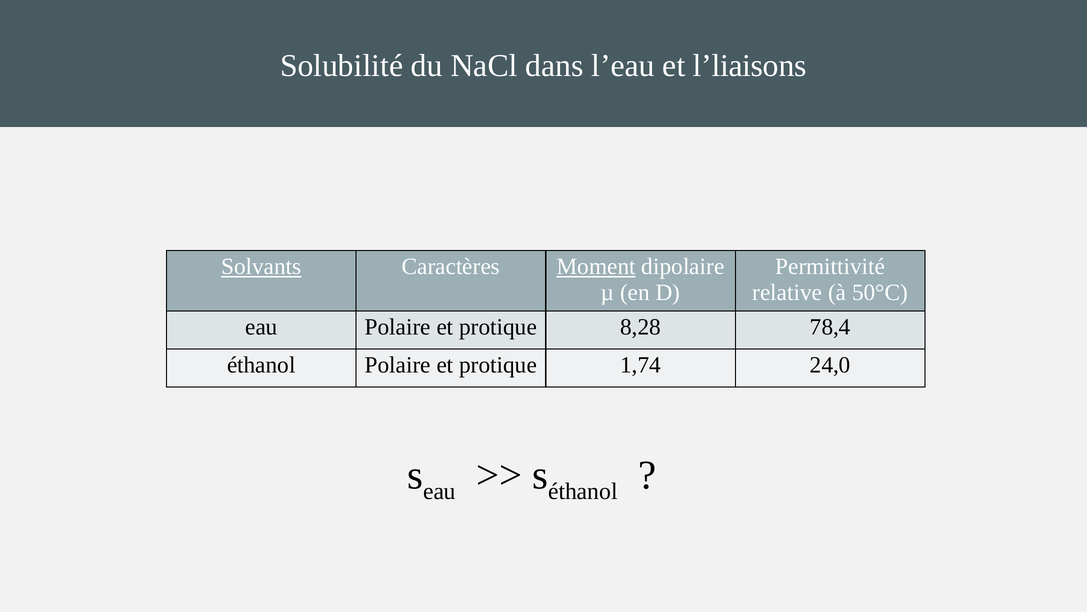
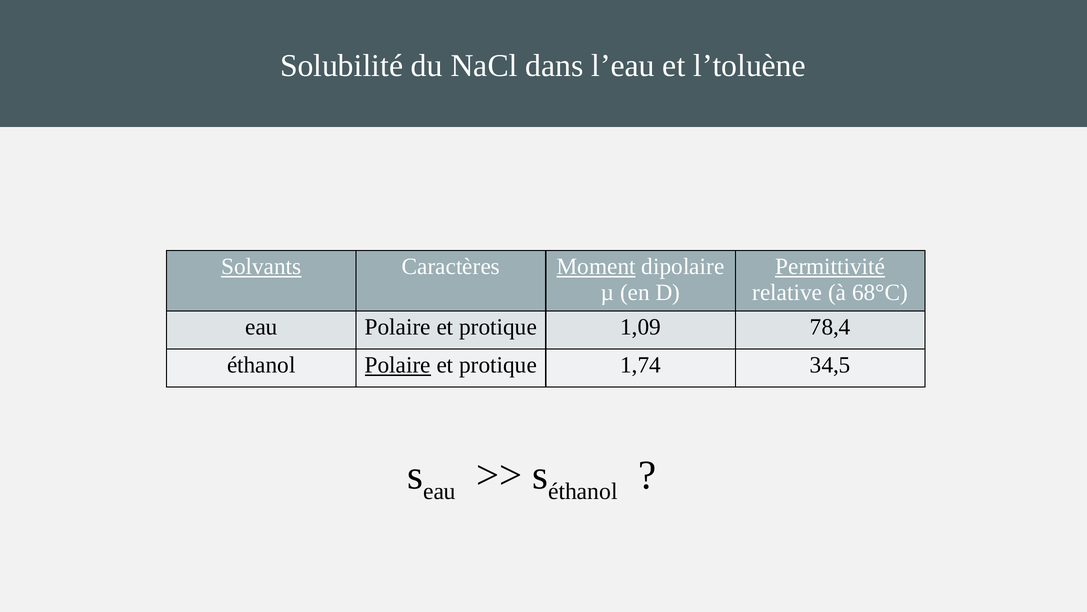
l’liaisons: l’liaisons -> l’toluène
Permittivité underline: none -> present
50°C: 50°C -> 68°C
8,28: 8,28 -> 1,09
Polaire at (398, 365) underline: none -> present
24,0: 24,0 -> 34,5
